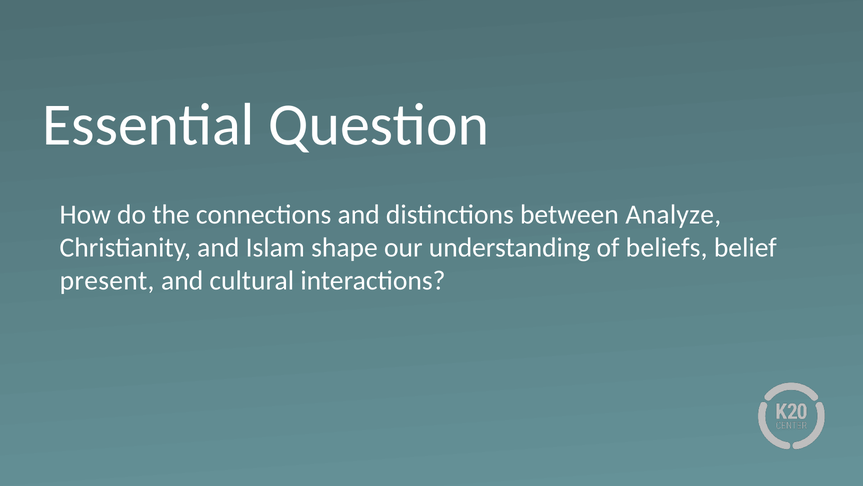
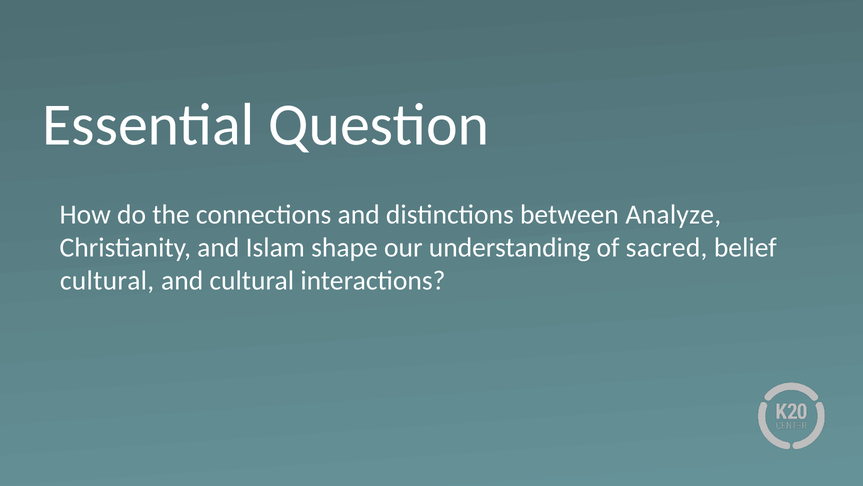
beliefs: beliefs -> sacred
present at (107, 280): present -> cultural
